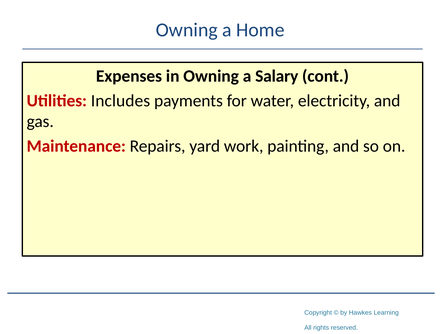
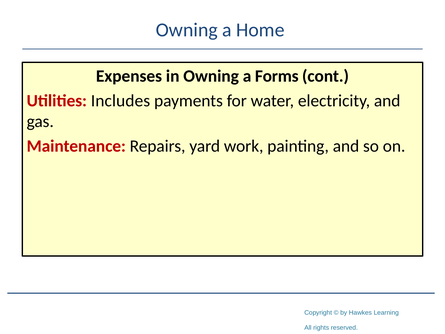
Salary: Salary -> Forms
